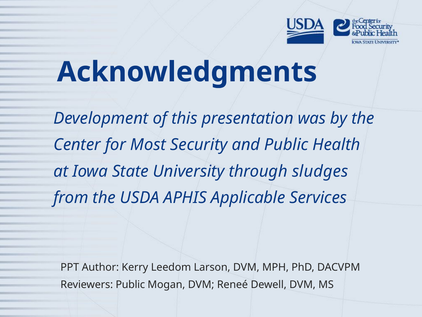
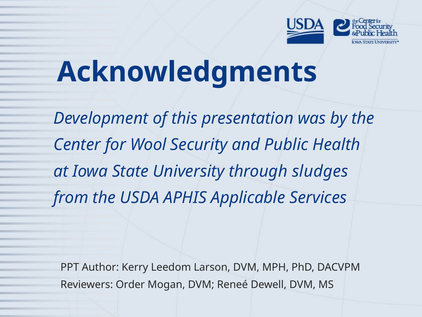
Most: Most -> Wool
Reviewers Public: Public -> Order
